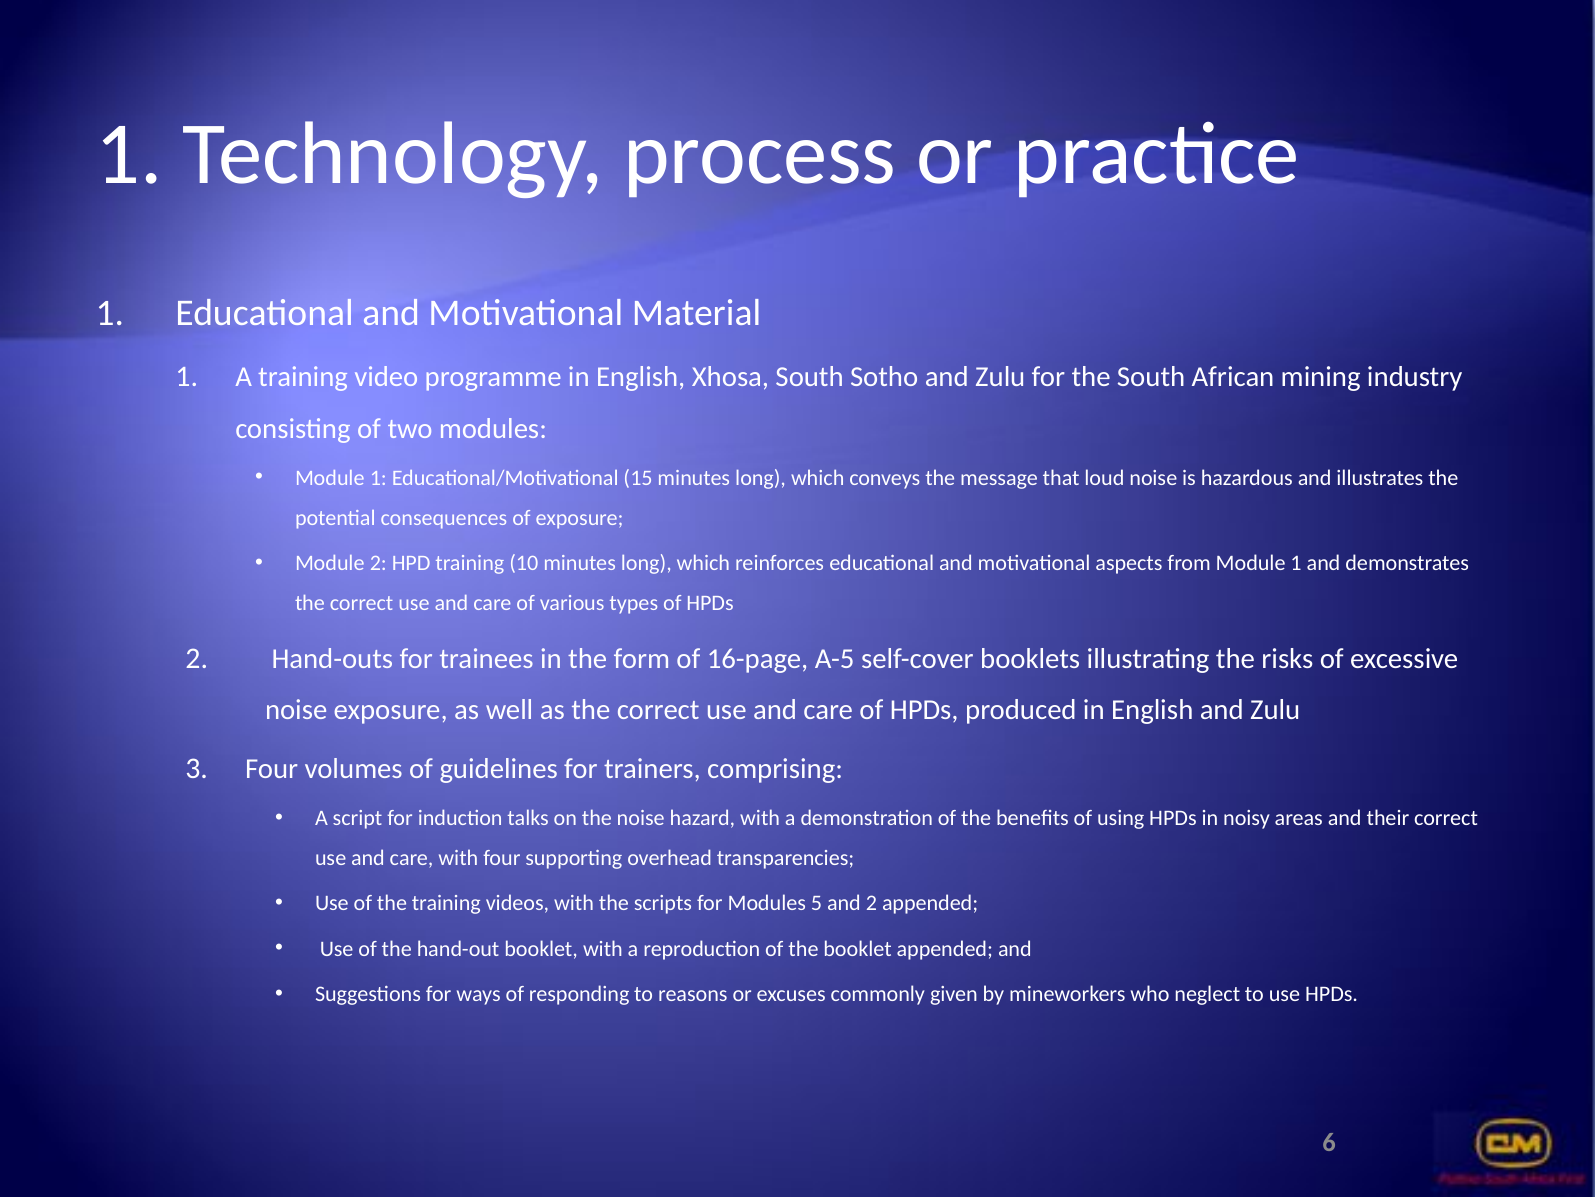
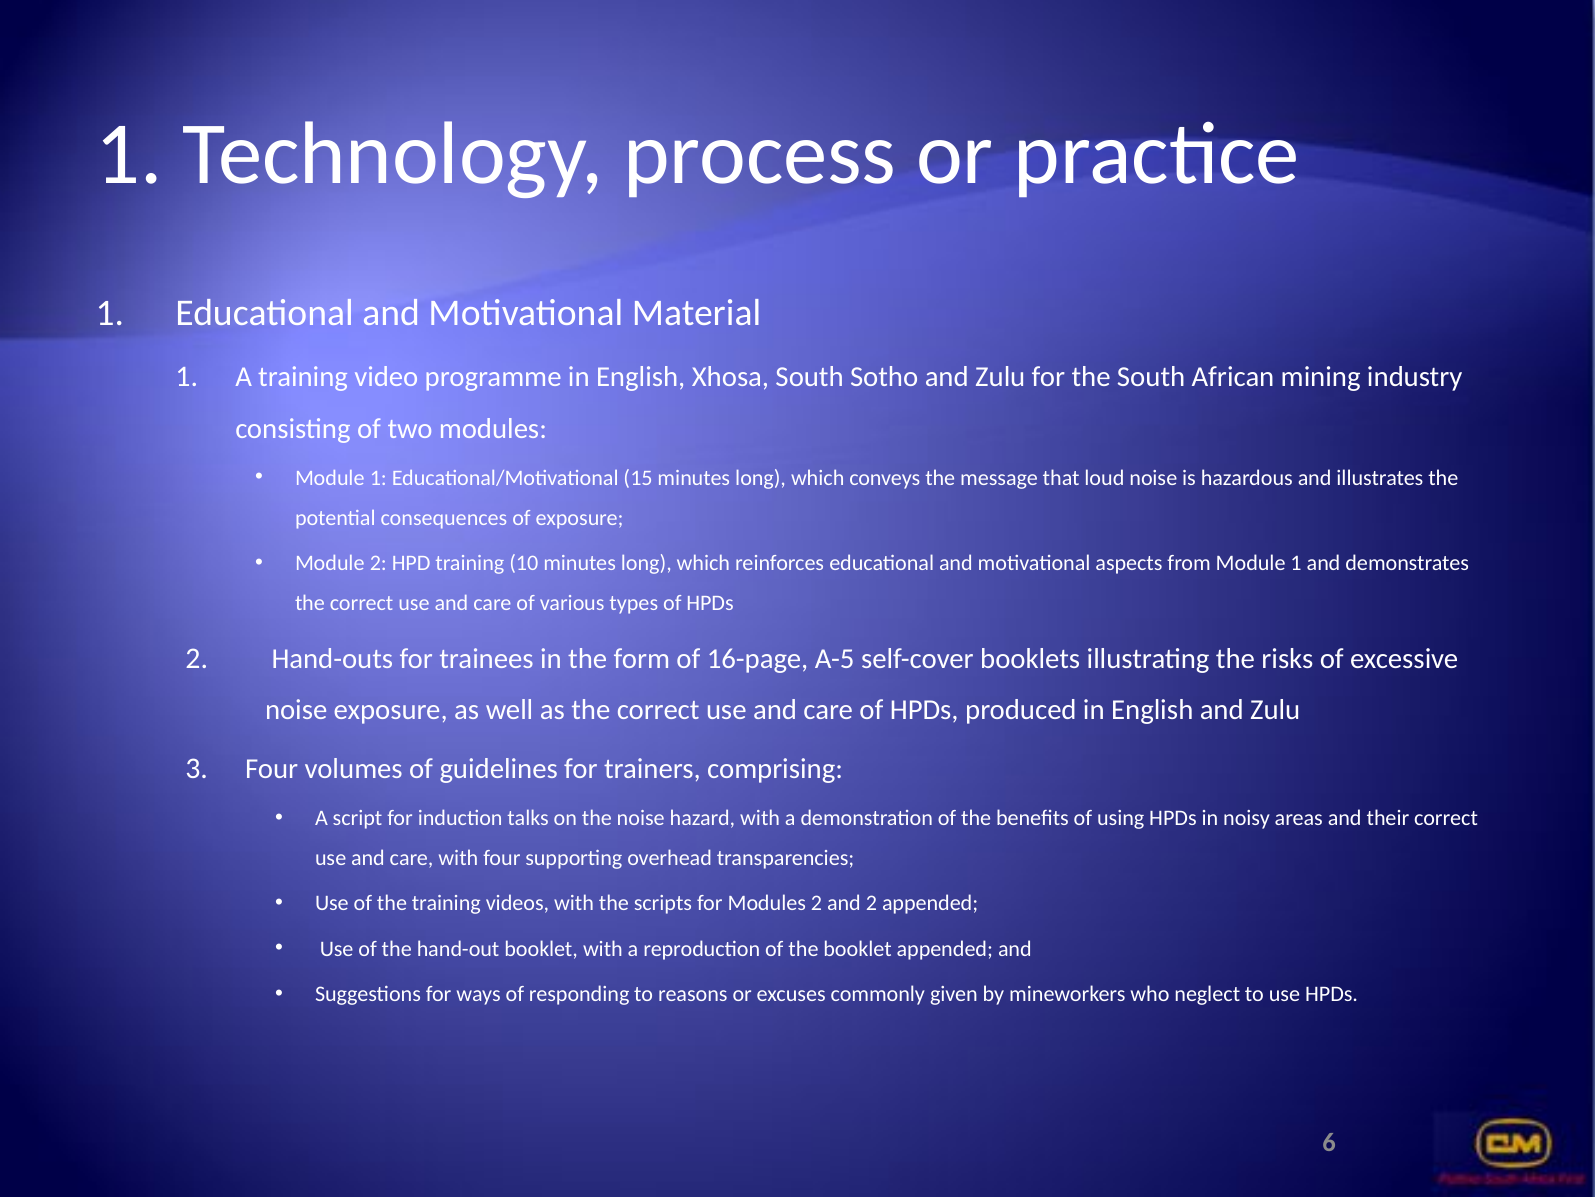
Modules 5: 5 -> 2
